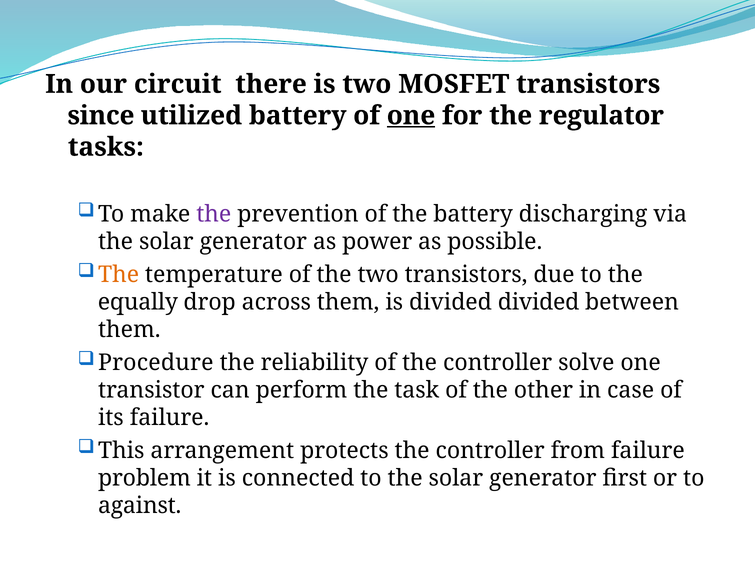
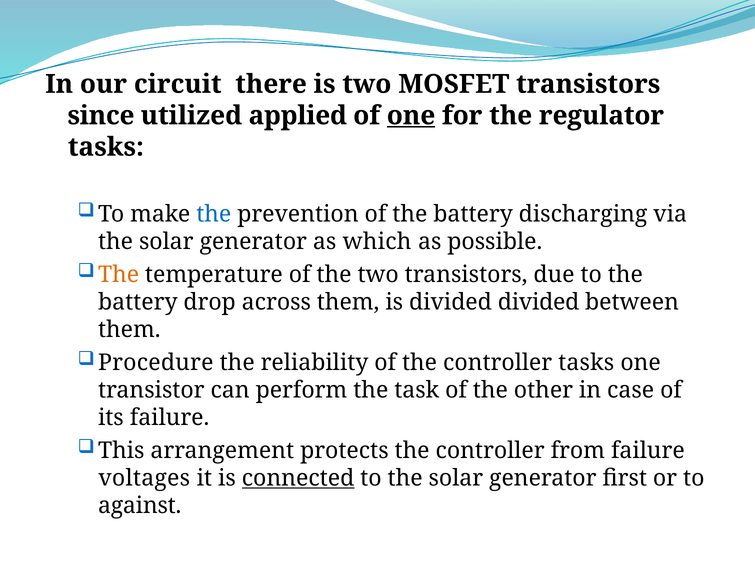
utilized battery: battery -> applied
the at (214, 214) colour: purple -> blue
power: power -> which
equally at (138, 302): equally -> battery
controller solve: solve -> tasks
problem: problem -> voltages
connected underline: none -> present
